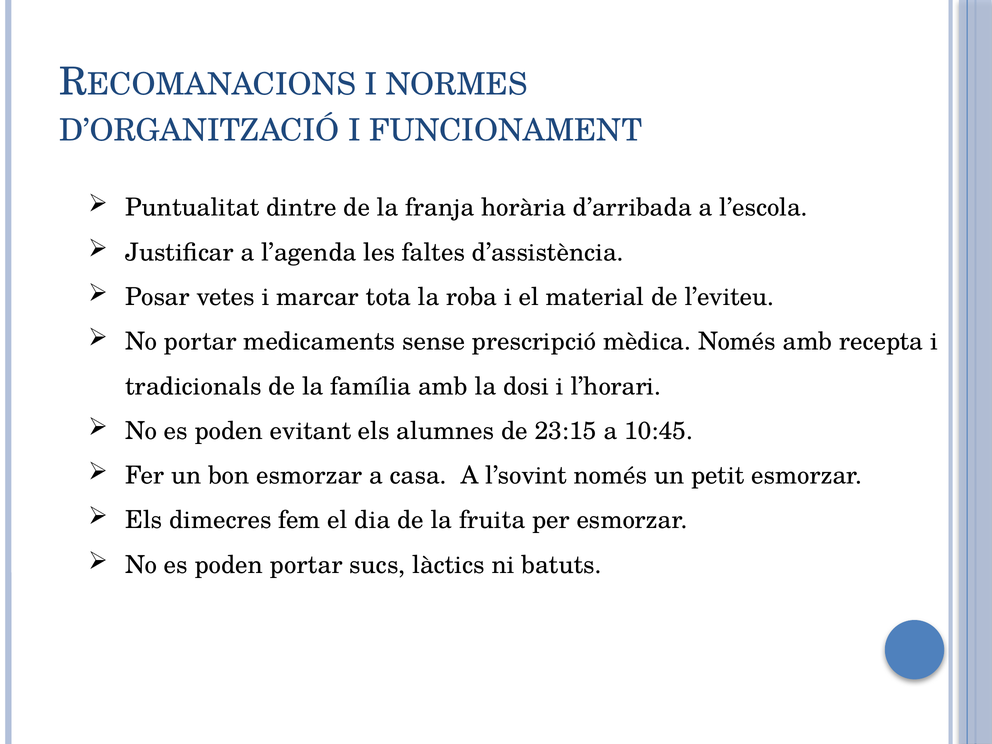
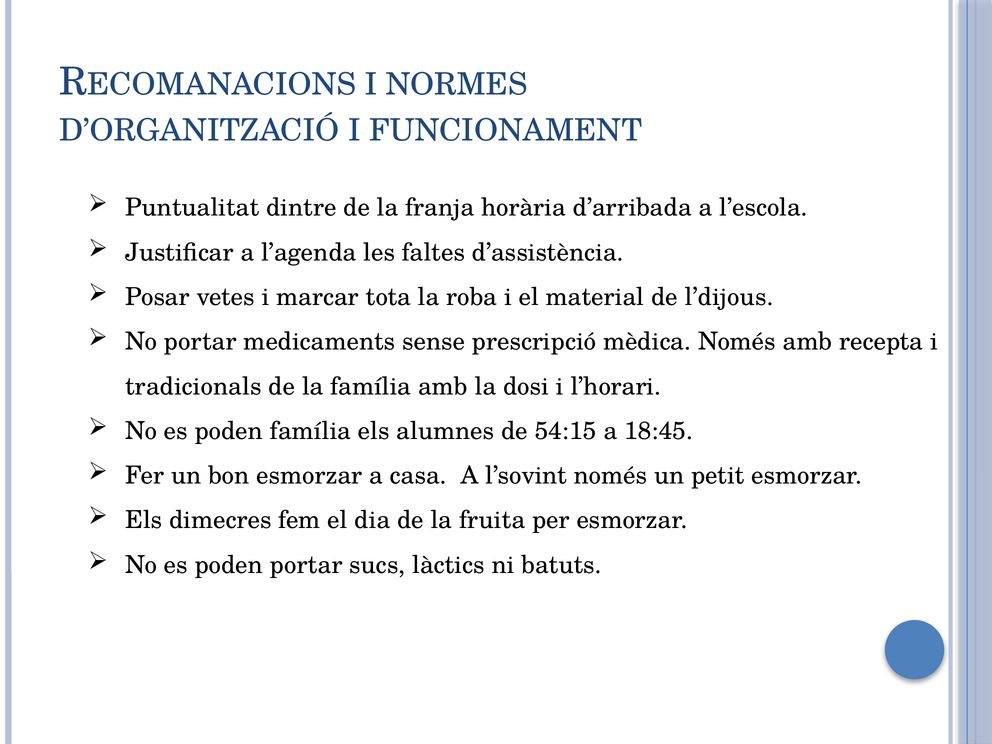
l’eviteu: l’eviteu -> l’dijous
poden evitant: evitant -> família
23:15: 23:15 -> 54:15
10:45: 10:45 -> 18:45
